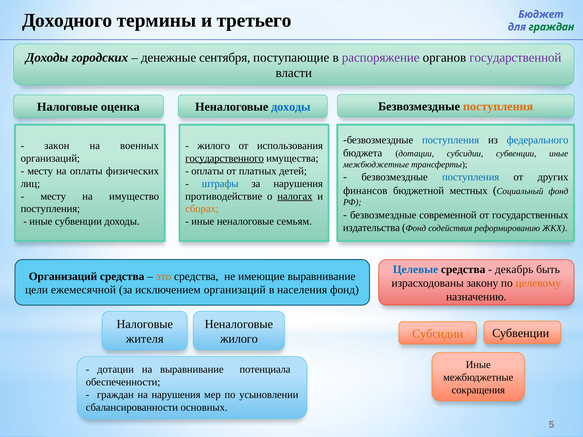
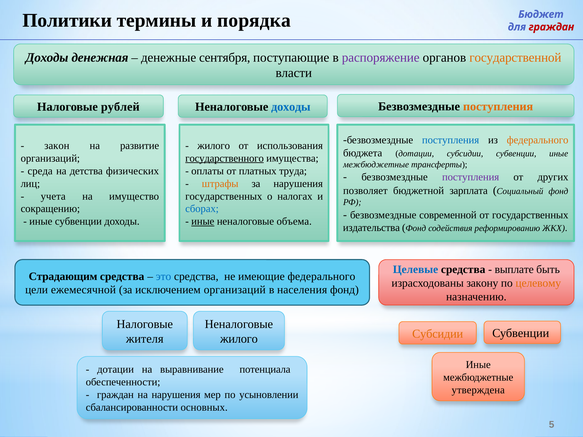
Доходного: Доходного -> Политики
третьего: третьего -> порядка
граждан at (551, 27) colour: green -> red
городских: городских -> денежная
государственной colour: purple -> orange
оценка: оценка -> рублей
федерального at (538, 140) colour: blue -> orange
военных: военных -> развитие
месту at (40, 171): месту -> среда
на оплаты: оплаты -> детства
детей: детей -> труда
поступления at (471, 177) colour: blue -> purple
штрафы colour: blue -> orange
финансов: финансов -> позволяет
местных: местных -> зарплата
месту at (53, 196): месту -> учета
противодействие at (224, 196): противодействие -> государственных
налогах underline: present -> none
поступления at (50, 209): поступления -> сокращению
сборах colour: orange -> blue
иные at (203, 222) underline: none -> present
семьям: семьям -> объема
декабрь: декабрь -> выплате
Организаций at (63, 276): Организаций -> Страдающим
это colour: orange -> blue
имеющие выравнивание: выравнивание -> федерального
сокращения: сокращения -> утверждена
